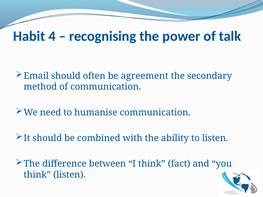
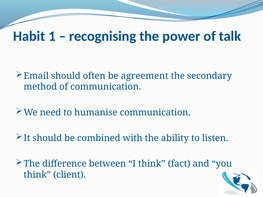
4: 4 -> 1
think listen: listen -> client
